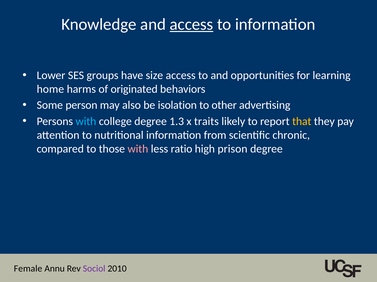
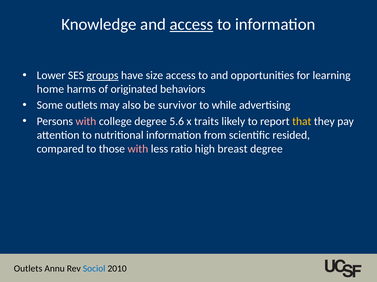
groups underline: none -> present
Some person: person -> outlets
isolation: isolation -> survivor
other: other -> while
with at (86, 122) colour: light blue -> pink
1.3: 1.3 -> 5.6
chronic: chronic -> resided
prison: prison -> breast
Female at (28, 269): Female -> Outlets
Sociol colour: purple -> blue
